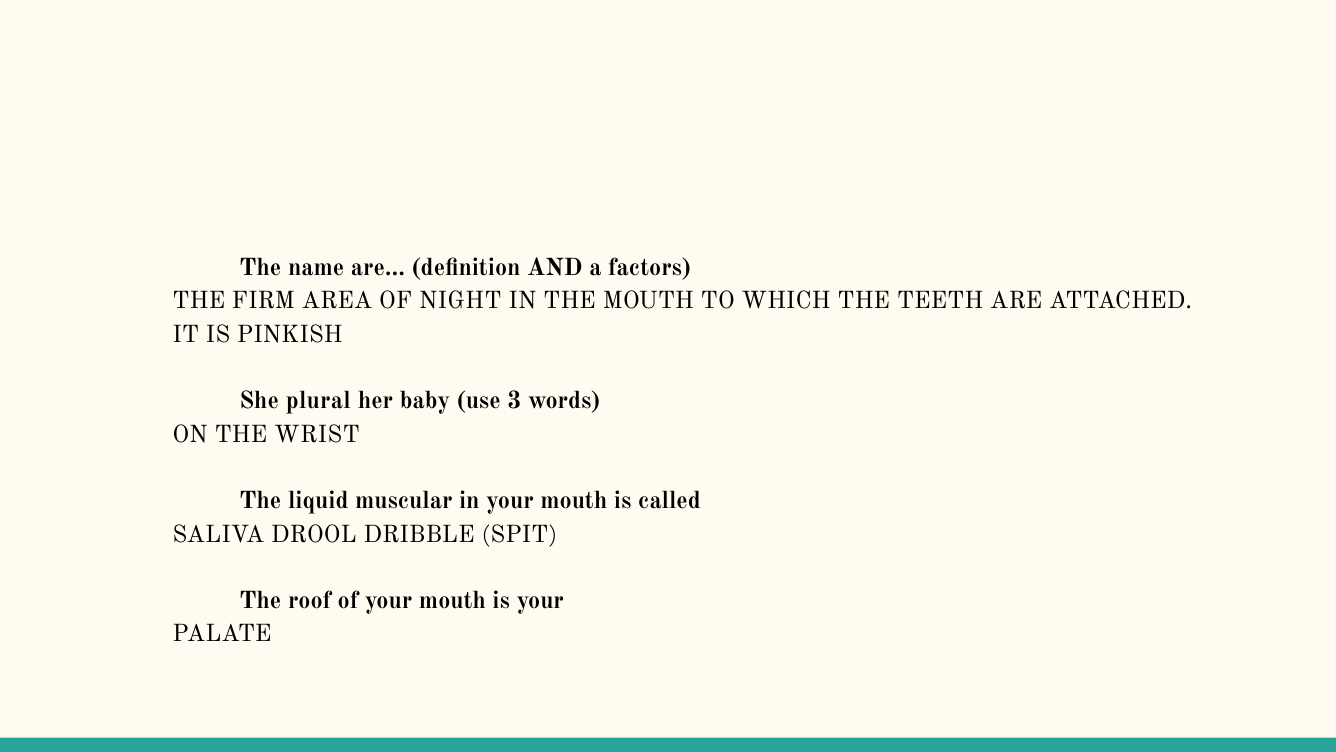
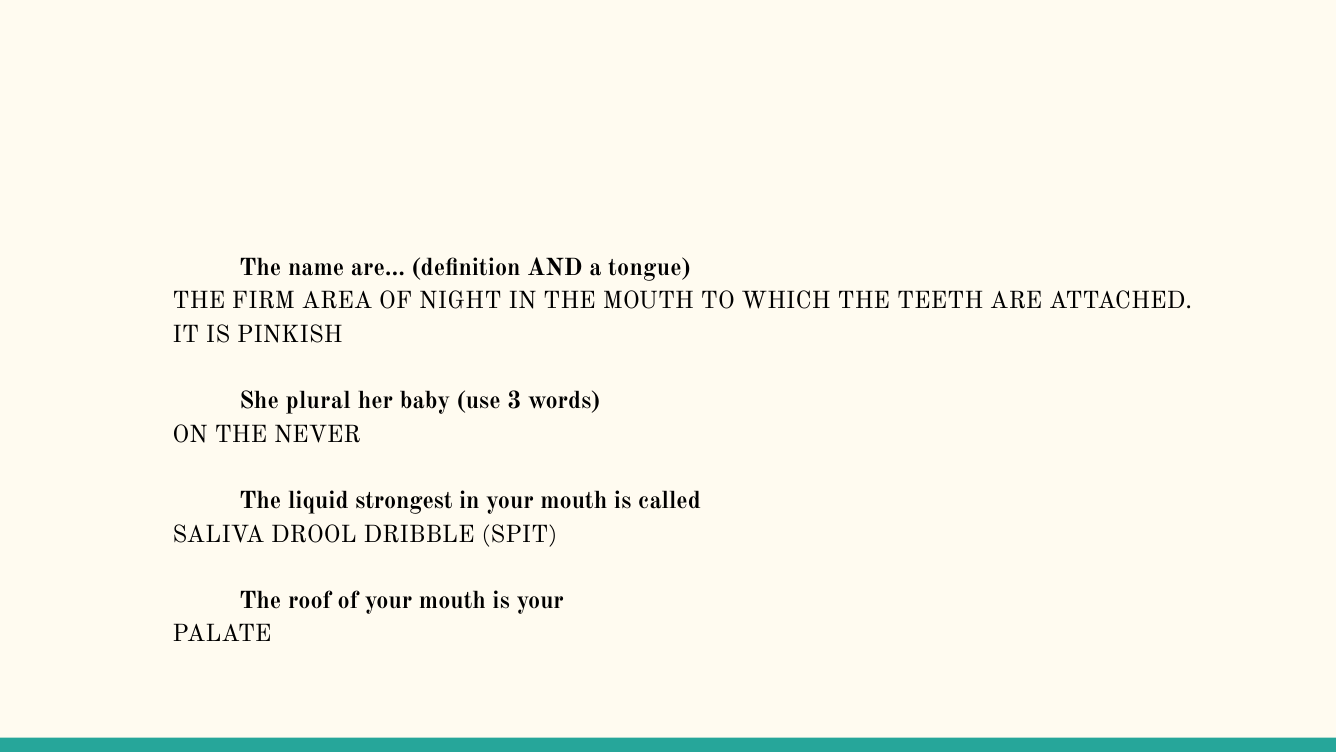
factors: factors -> tongue
WRIST: WRIST -> NEVER
muscular: muscular -> strongest
